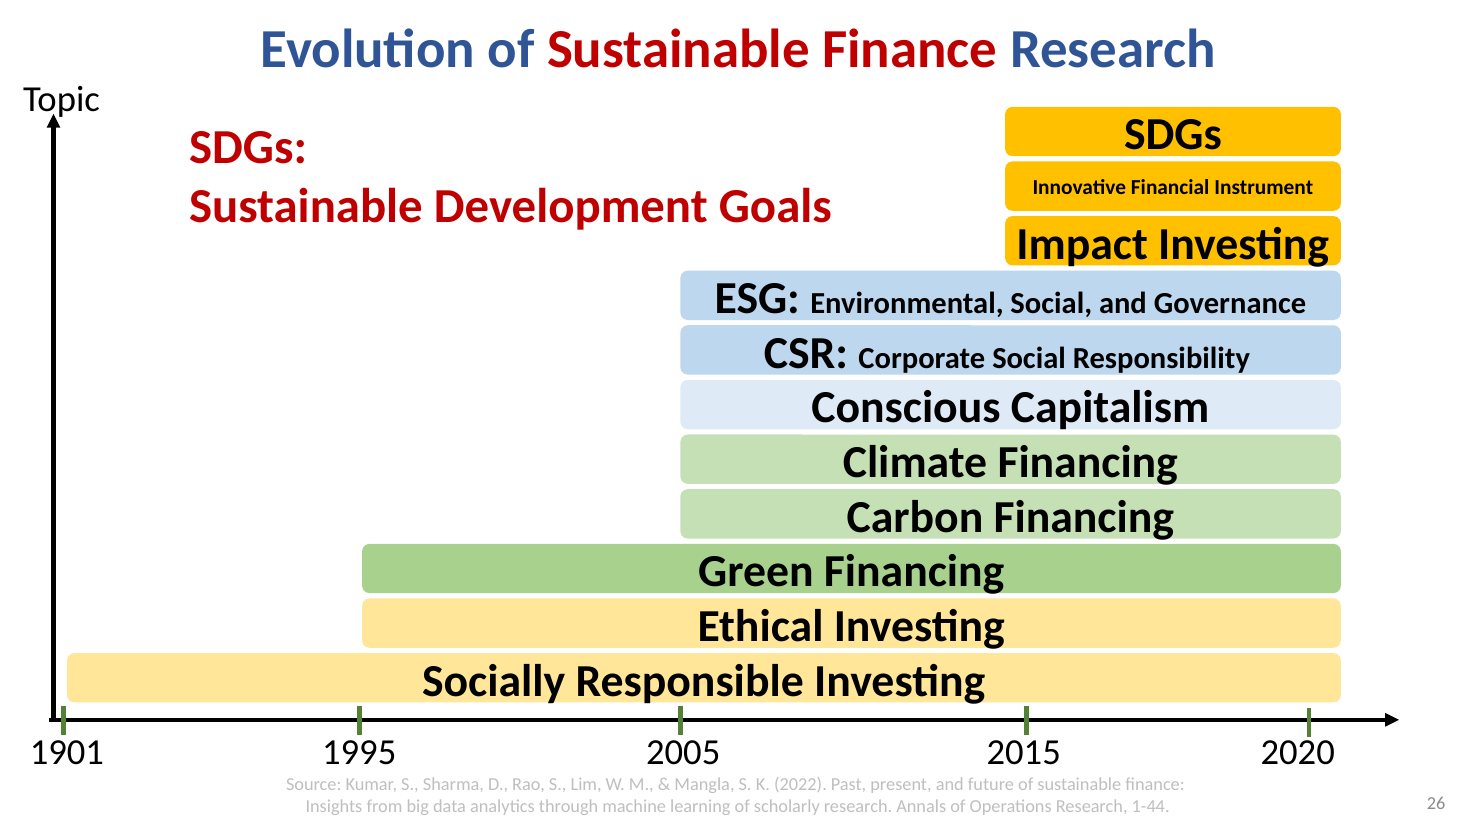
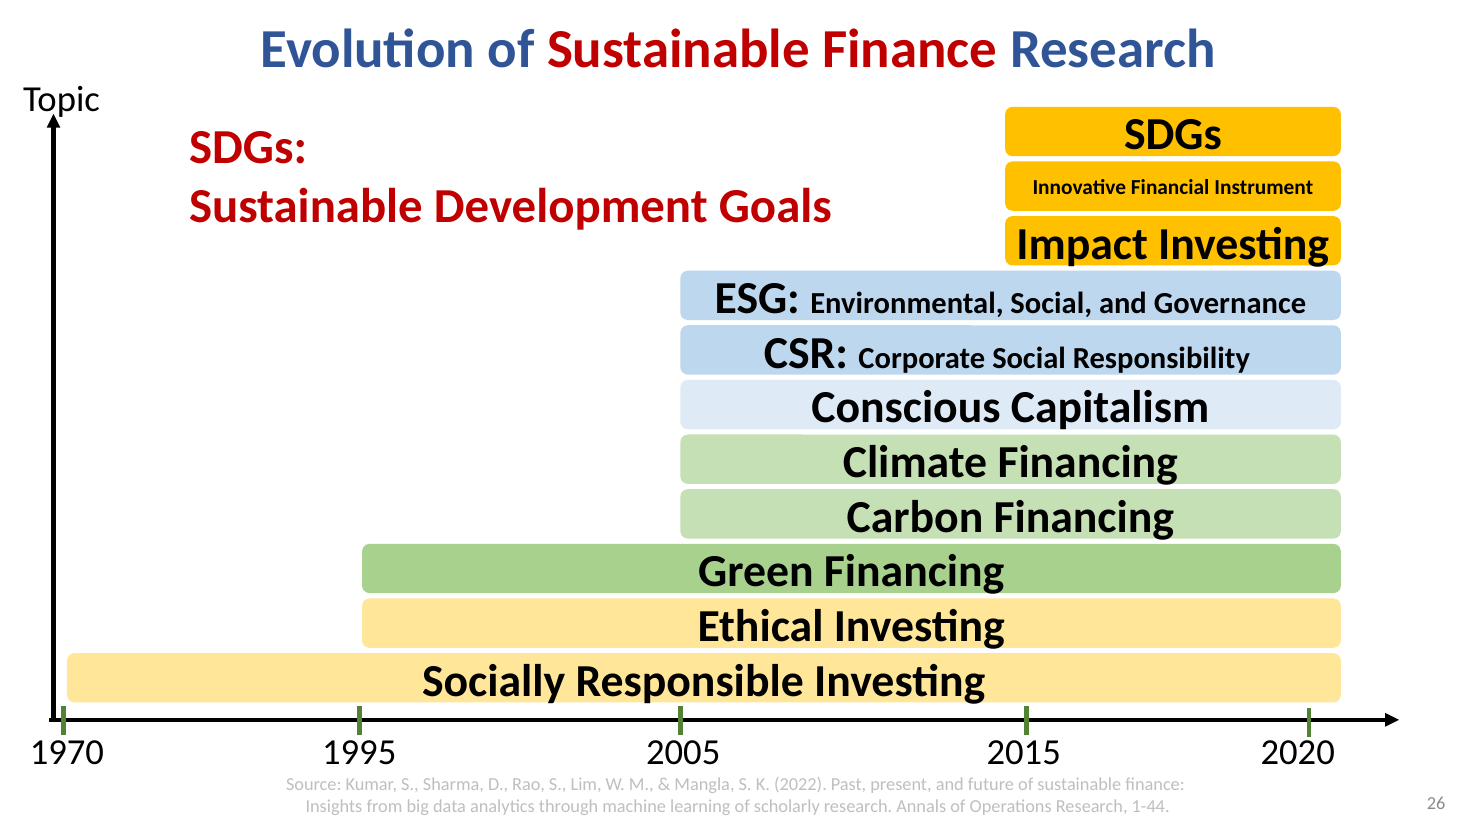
1901: 1901 -> 1970
